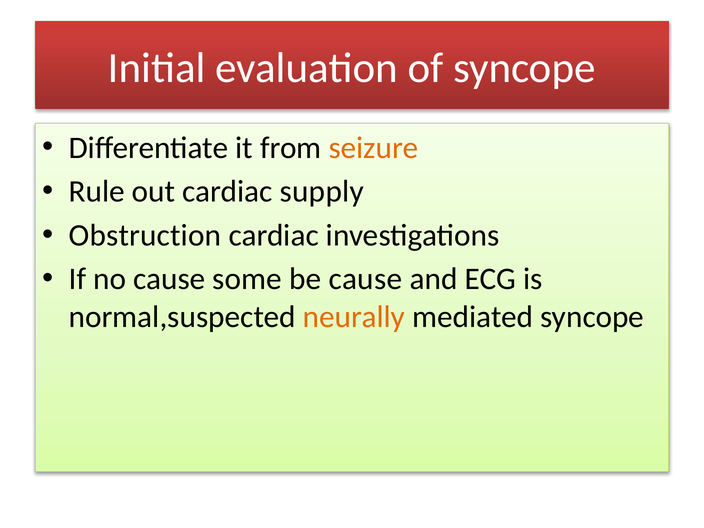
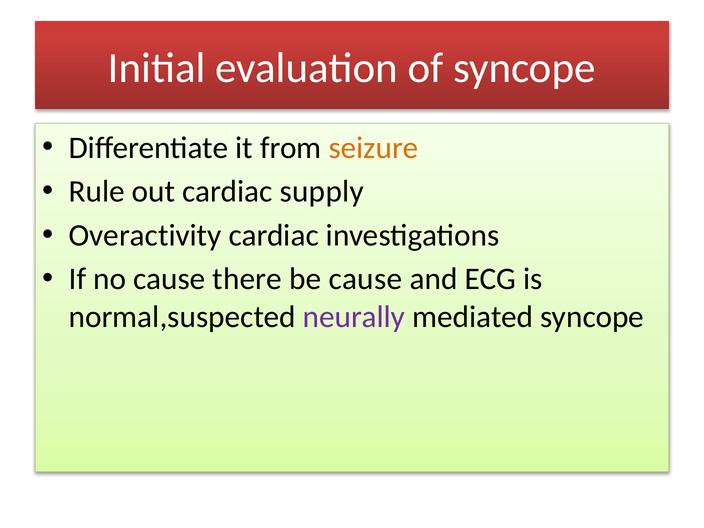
Obstruction: Obstruction -> Overactivity
some: some -> there
neurally colour: orange -> purple
